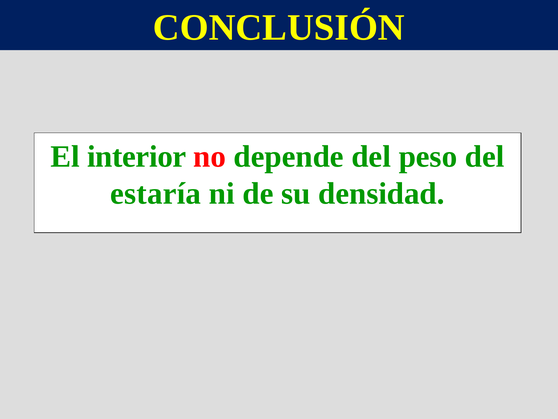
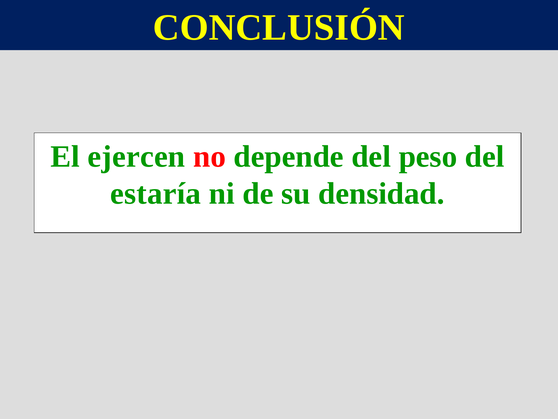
interior: interior -> ejercen
